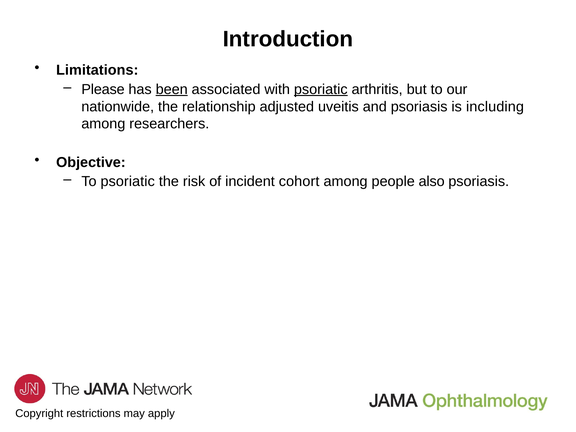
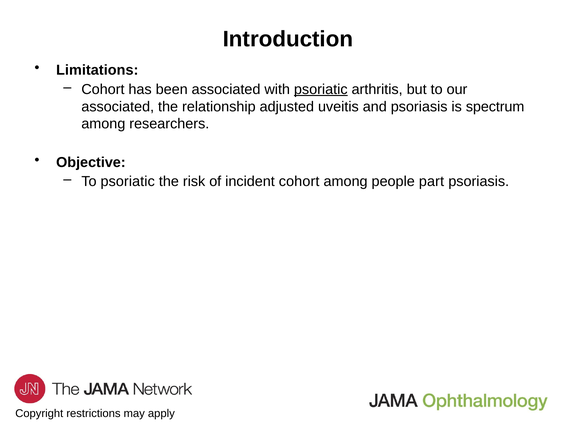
Please at (103, 89): Please -> Cohort
been underline: present -> none
nationwide at (118, 107): nationwide -> associated
including: including -> spectrum
also: also -> part
